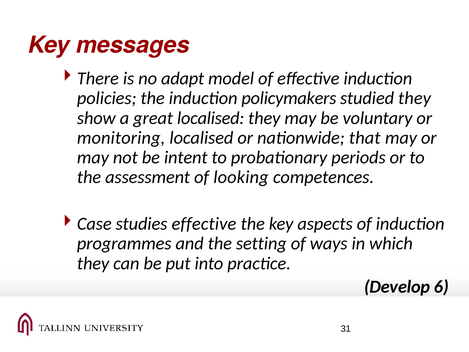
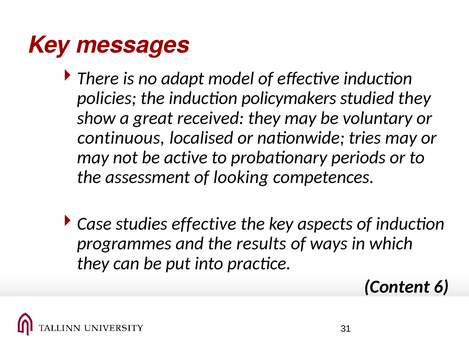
great localised: localised -> received
monitoring: monitoring -> continuous
that: that -> tries
intent: intent -> active
setting: setting -> results
Develop: Develop -> Content
